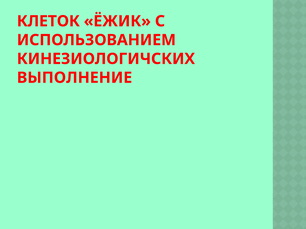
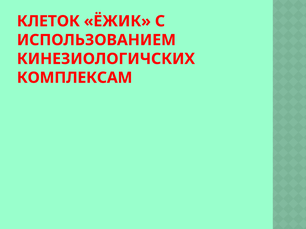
ВЫПОЛНЕНИЕ: ВЫПОЛНЕНИЕ -> КОМПЛЕКСАМ
